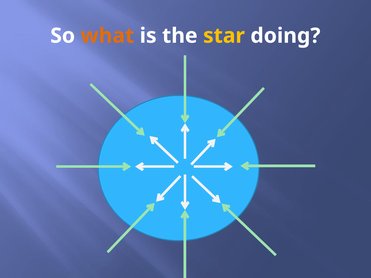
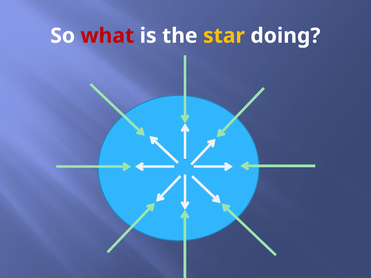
what colour: orange -> red
